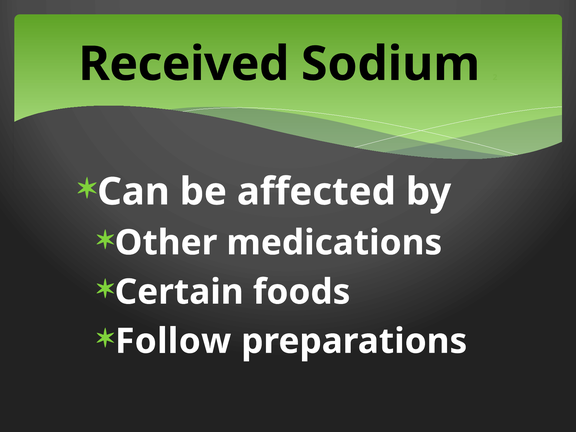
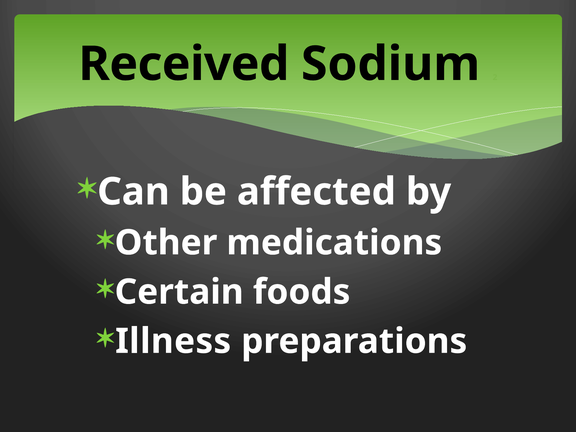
Follow: Follow -> Illness
